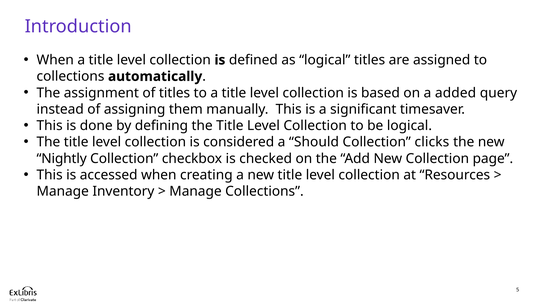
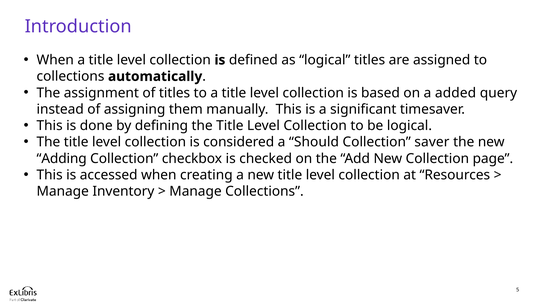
clicks: clicks -> saver
Nightly: Nightly -> Adding
